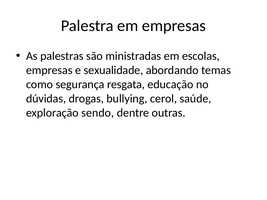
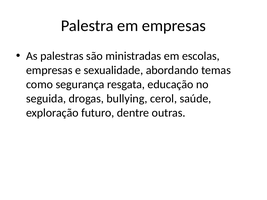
dúvidas: dúvidas -> seguida
sendo: sendo -> futuro
